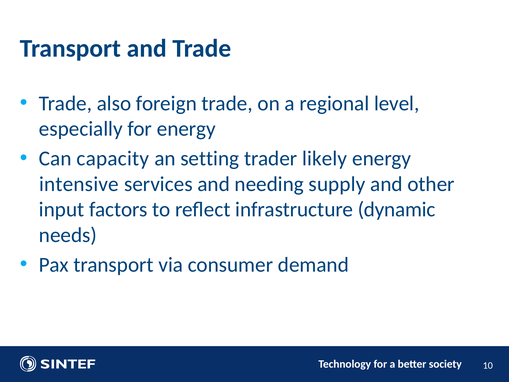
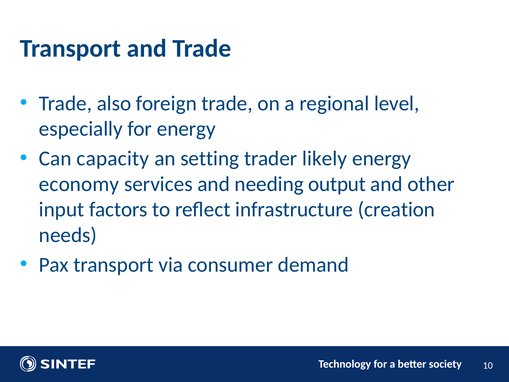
intensive: intensive -> economy
supply: supply -> output
dynamic: dynamic -> creation
